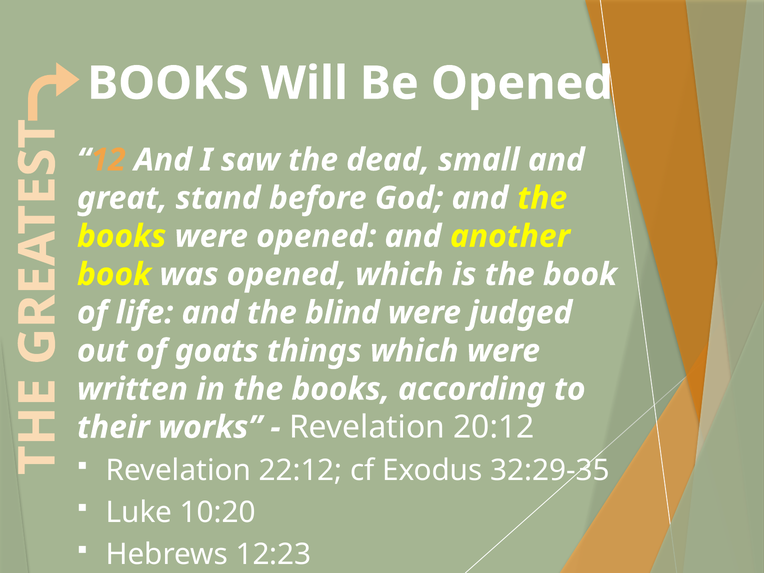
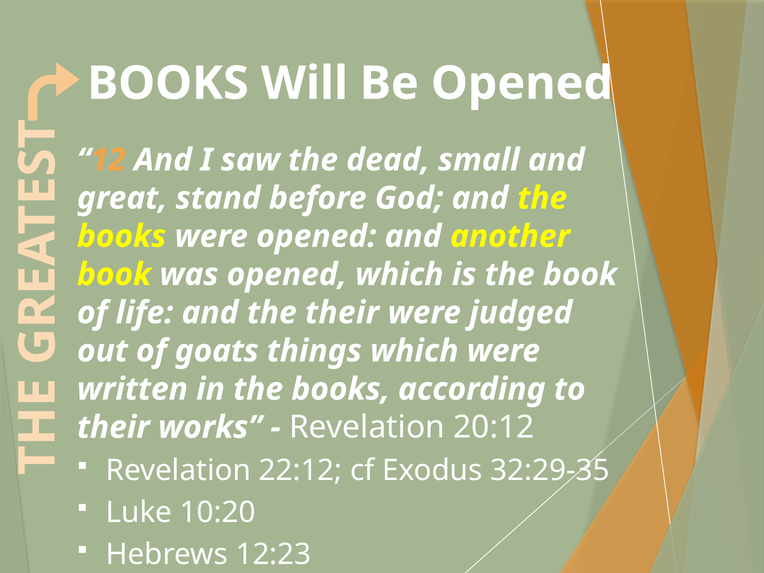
the blind: blind -> their
